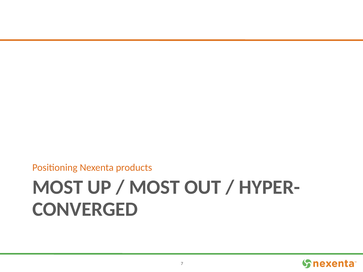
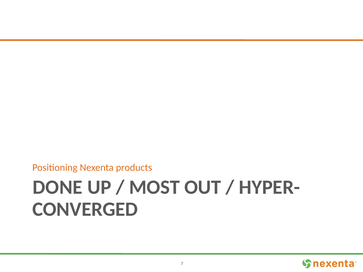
MOST at (58, 188): MOST -> DONE
